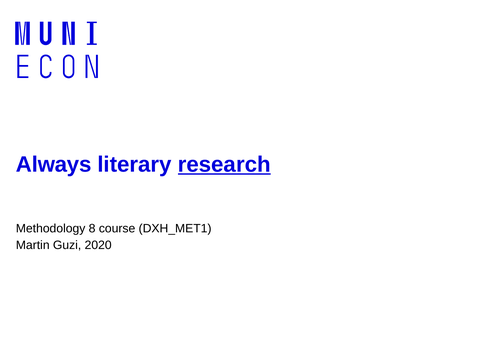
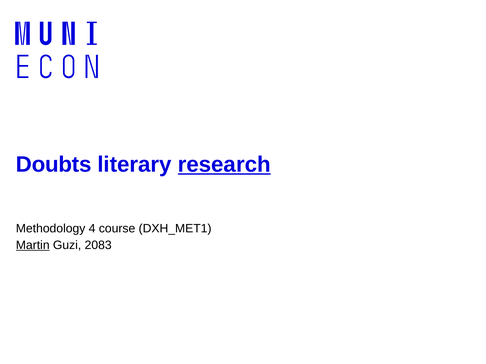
Always: Always -> Doubts
8: 8 -> 4
Martin underline: none -> present
2020: 2020 -> 2083
